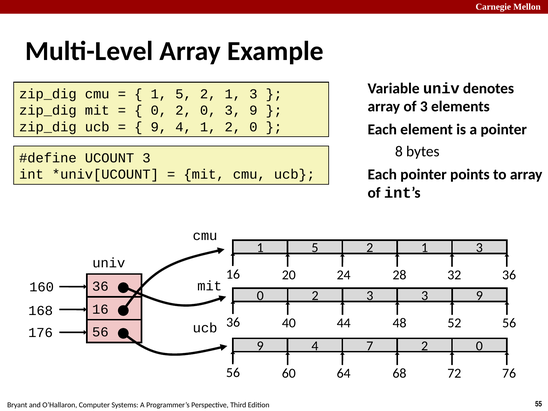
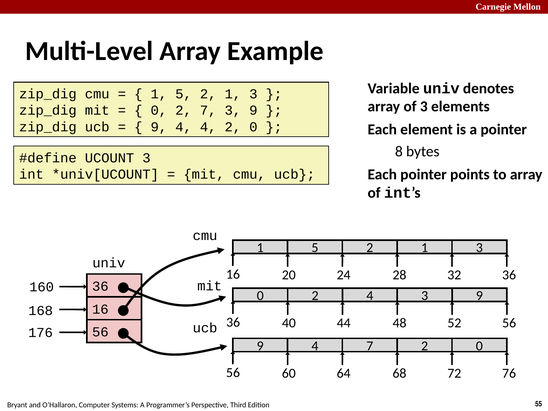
0 2 0: 0 -> 7
4 1: 1 -> 4
2 3: 3 -> 4
